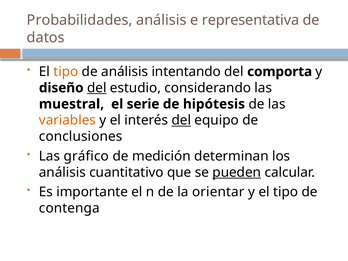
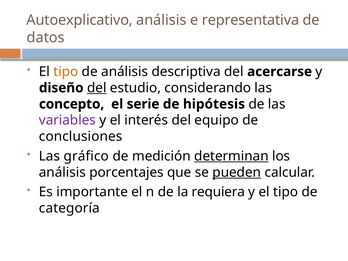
Probabilidades: Probabilidades -> Autoexplicativo
intentando: intentando -> descriptiva
comporta: comporta -> acercarse
muestral: muestral -> concepto
variables colour: orange -> purple
del at (181, 120) underline: present -> none
determinan underline: none -> present
cuantitativo: cuantitativo -> porcentajes
orientar: orientar -> requiera
contenga: contenga -> categoría
